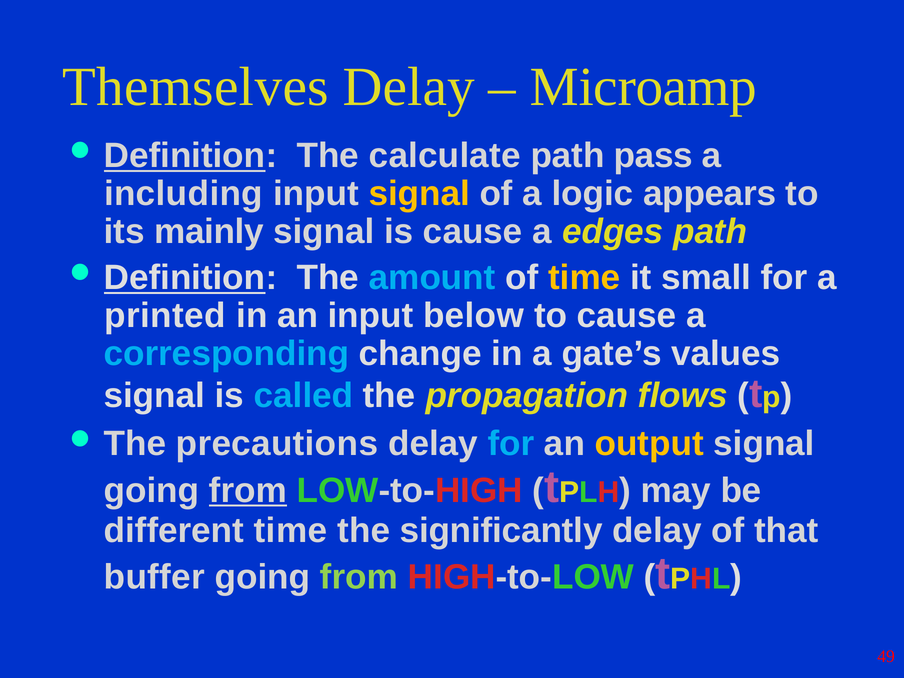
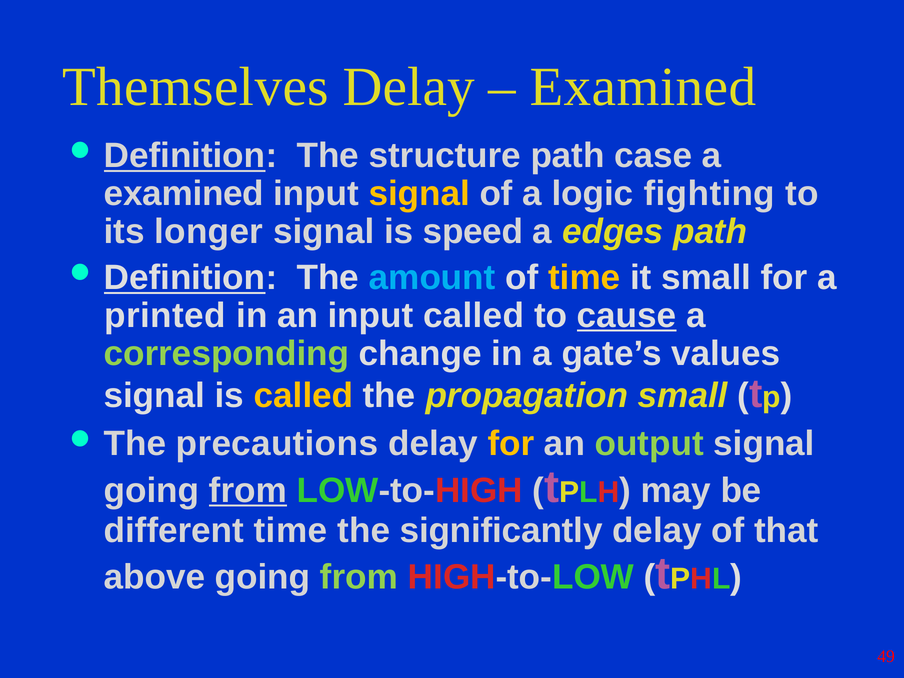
Microamp at (643, 87): Microamp -> Examined
calculate: calculate -> structure
pass: pass -> case
including at (184, 193): including -> examined
appears: appears -> fighting
mainly: mainly -> longer
is cause: cause -> speed
input below: below -> called
cause at (627, 315) underline: none -> present
corresponding colour: light blue -> light green
called at (303, 396) colour: light blue -> yellow
propagation flows: flows -> small
for at (511, 444) colour: light blue -> yellow
output colour: yellow -> light green
buffer: buffer -> above
